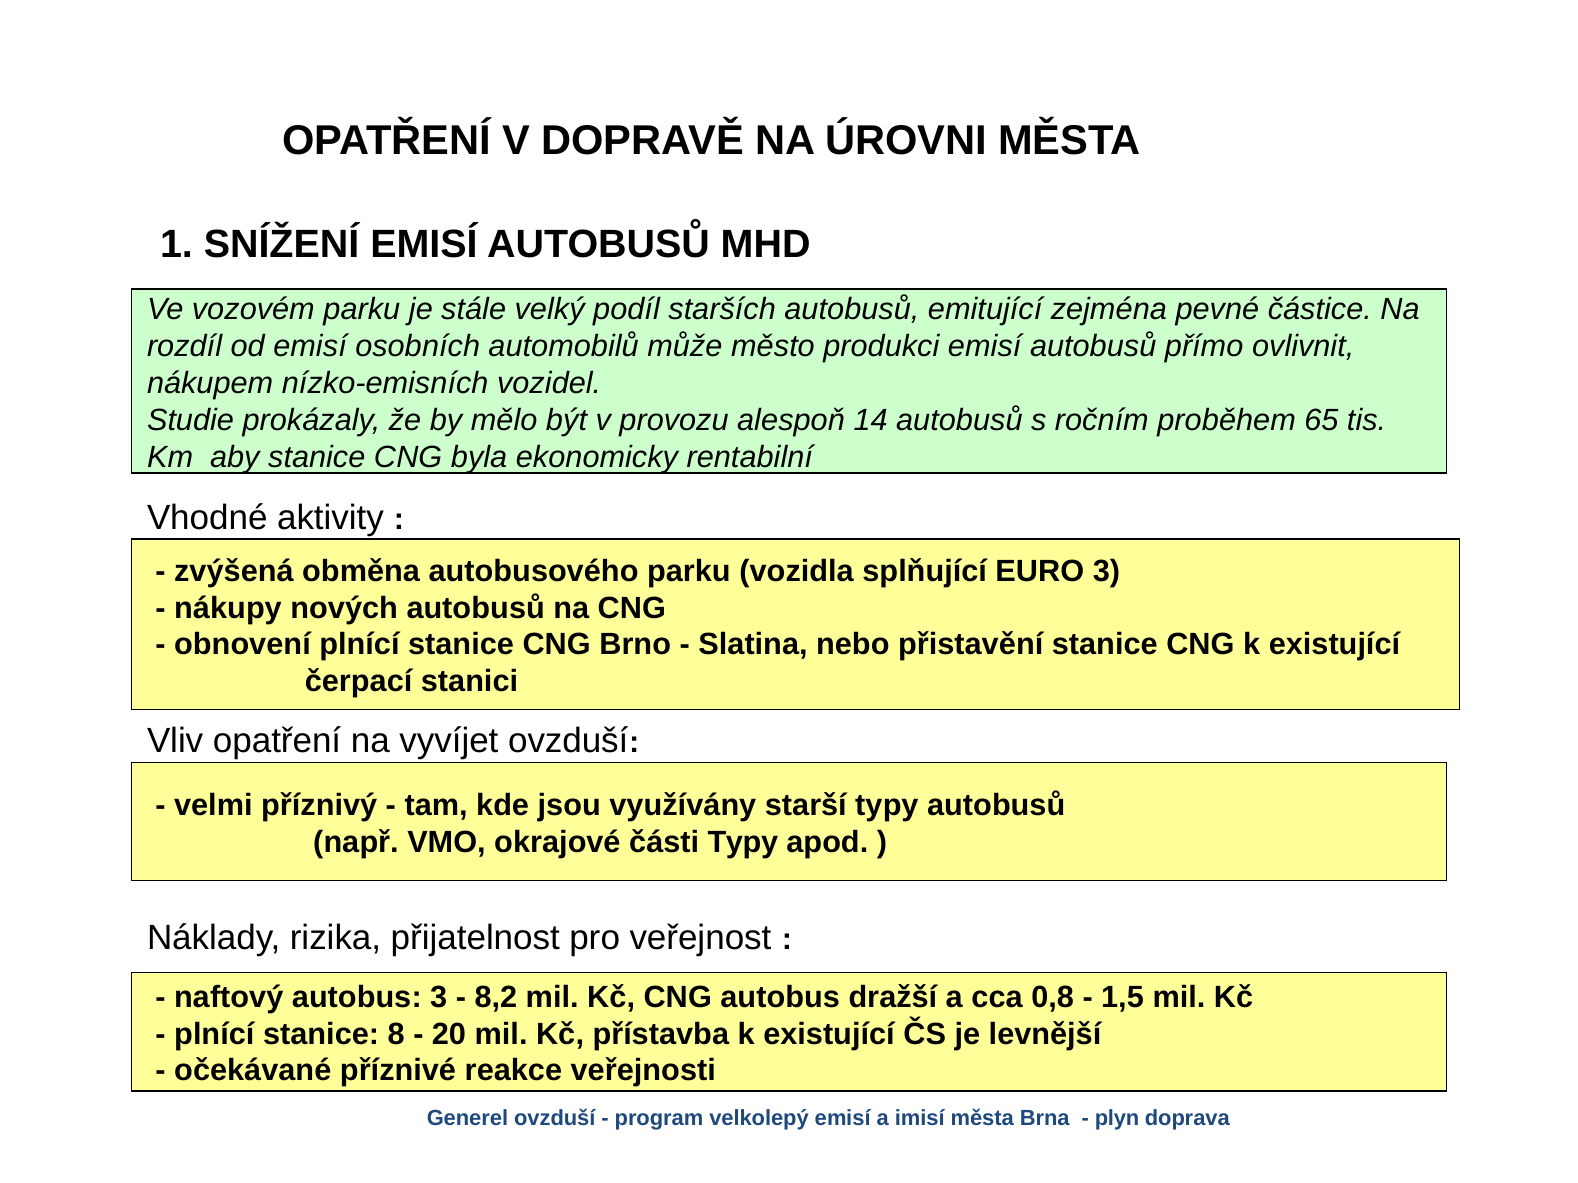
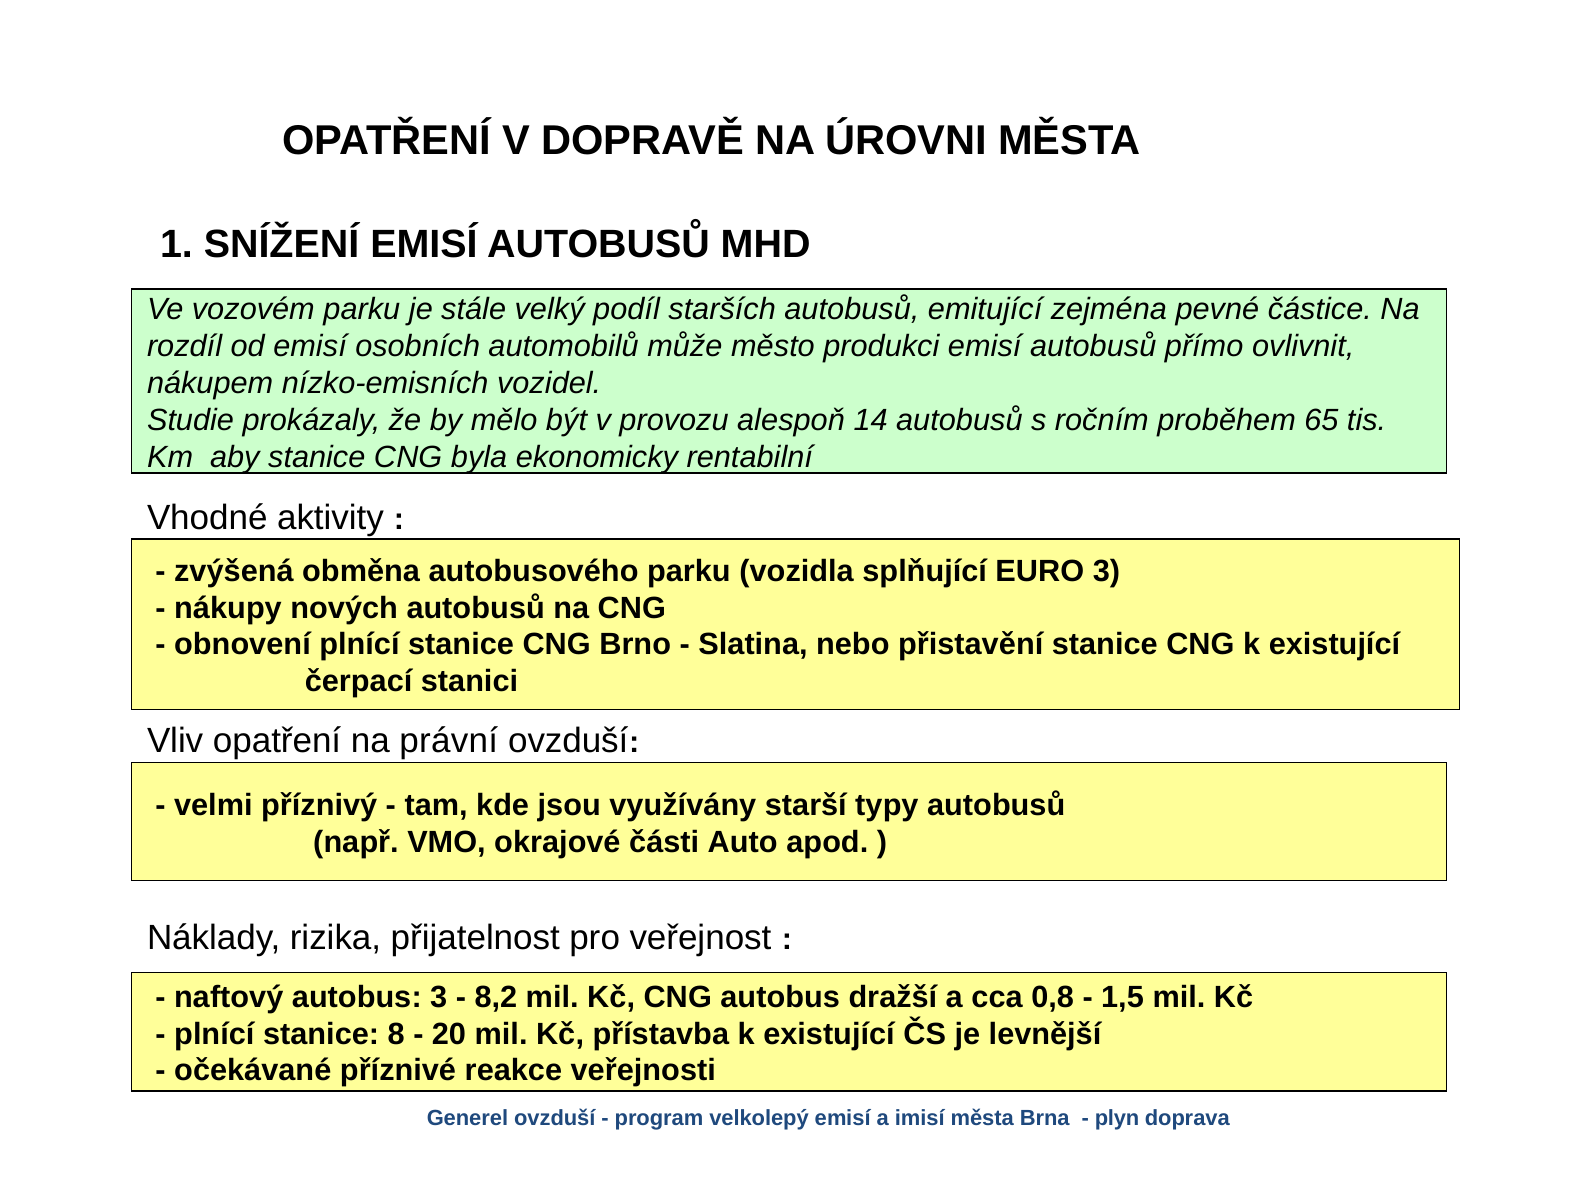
vyvíjet: vyvíjet -> právní
části Typy: Typy -> Auto
